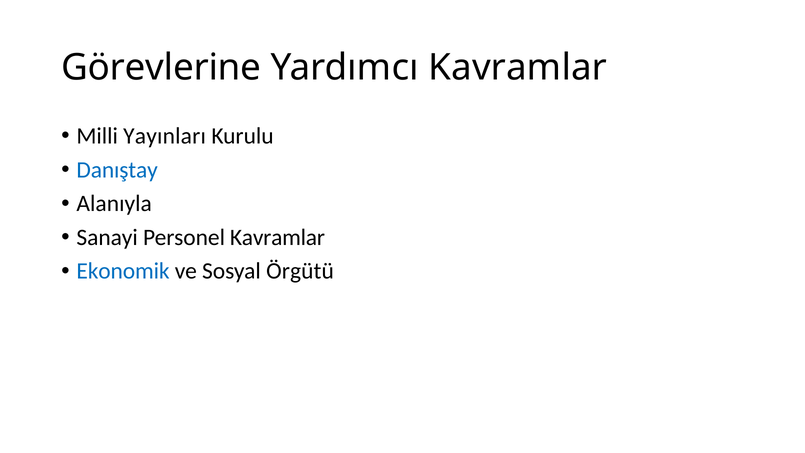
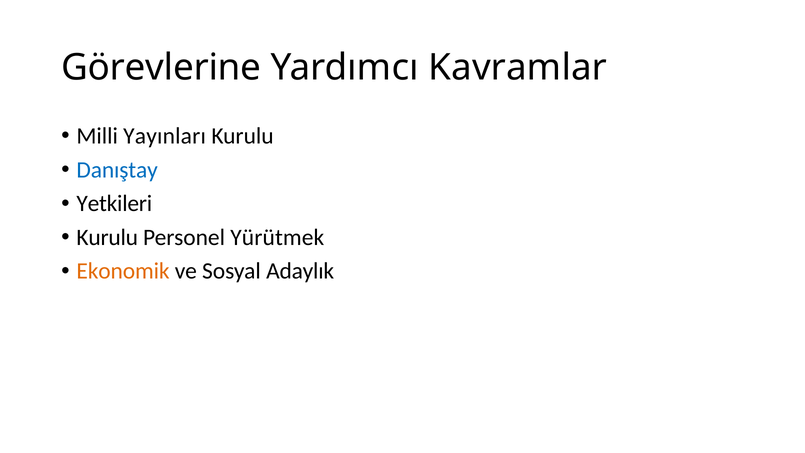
Alanıyla: Alanıyla -> Yetkileri
Sanayi at (107, 237): Sanayi -> Kurulu
Personel Kavramlar: Kavramlar -> Yürütmek
Ekonomik colour: blue -> orange
Örgütü: Örgütü -> Adaylık
